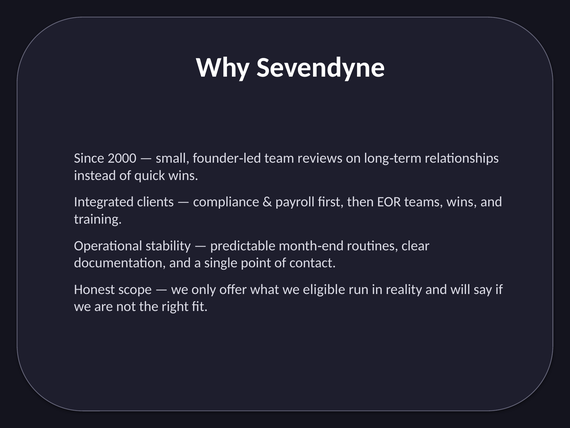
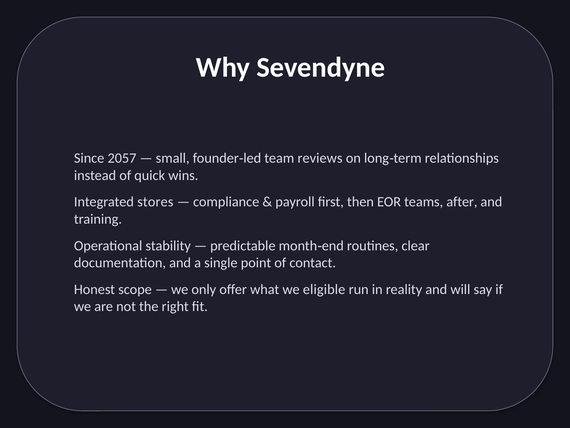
2000: 2000 -> 2057
clients: clients -> stores
teams wins: wins -> after
